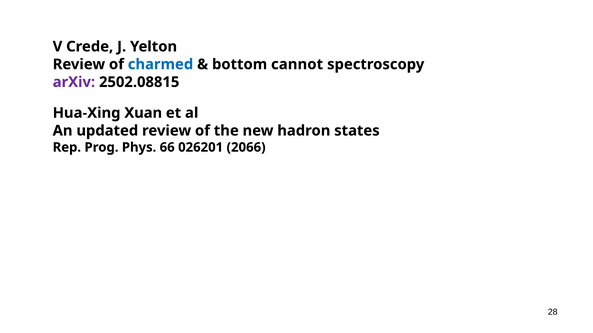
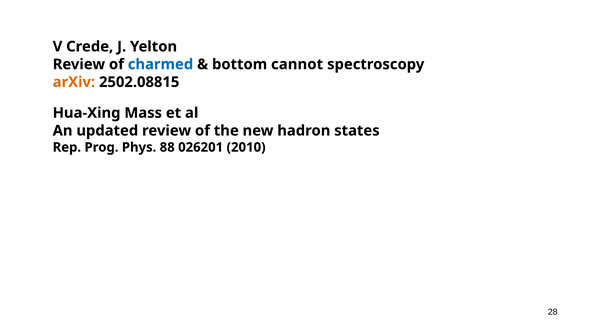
arXiv colour: purple -> orange
Xuan: Xuan -> Mass
66: 66 -> 88
2066: 2066 -> 2010
